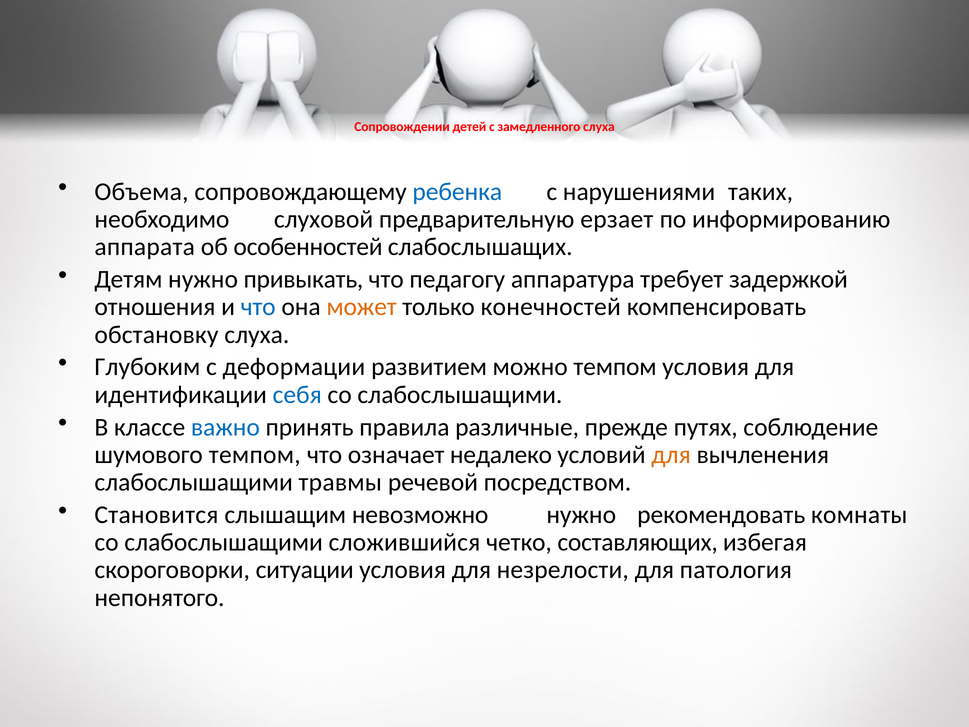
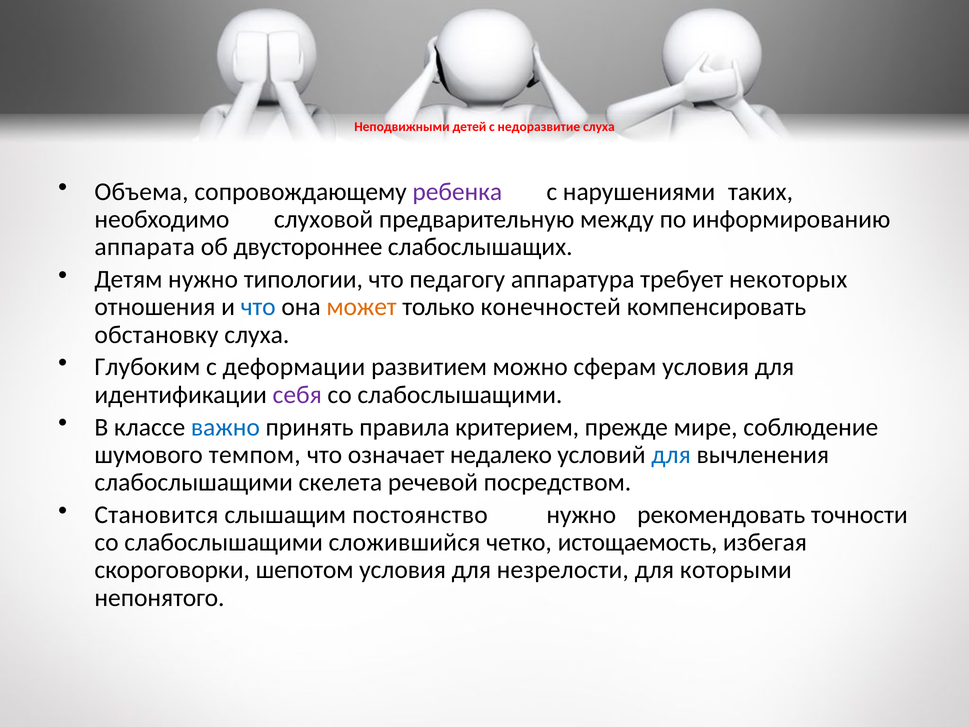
Сопровождении: Сопровождении -> Неподвижными
замедленного: замедленного -> недоразвитие
ребенка colour: blue -> purple
ерзает: ерзает -> между
особенностей: особенностей -> двустороннее
привыкать: привыкать -> типологии
задержкой: задержкой -> некоторых
можно темпом: темпом -> сферам
себя colour: blue -> purple
различные: различные -> критерием
путях: путях -> мире
для at (671, 455) colour: orange -> blue
травмы: травмы -> скелета
невозможно: невозможно -> постоянство
комнаты: комнаты -> точности
составляющих: составляющих -> истощаемость
ситуации: ситуации -> шепотом
патология: патология -> которыми
